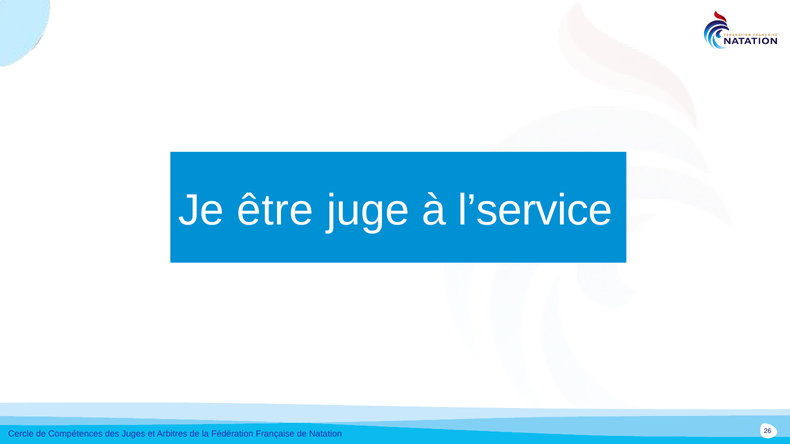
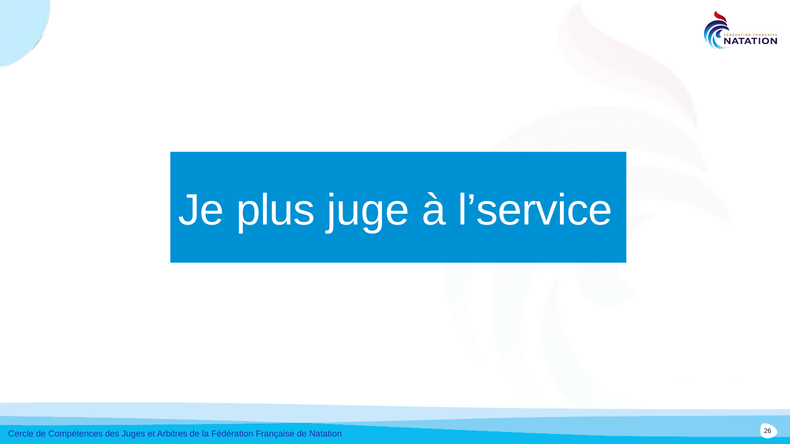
être: être -> plus
